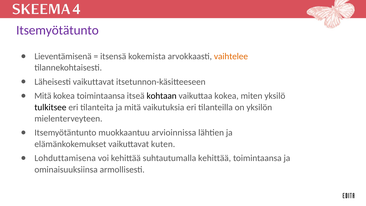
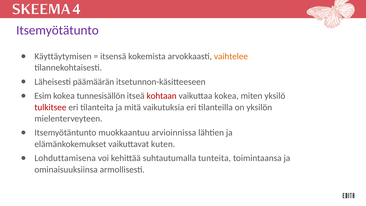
Lieventämisenä: Lieventämisenä -> Käyttäytymisen
Läheisesti vaikuttavat: vaikuttavat -> päämäärän
Mitä at (43, 96): Mitä -> Esim
kokea toimintaansa: toimintaansa -> tunnesisällön
kohtaan colour: black -> red
tulkitsee colour: black -> red
suhtautumalla kehittää: kehittää -> tunteita
